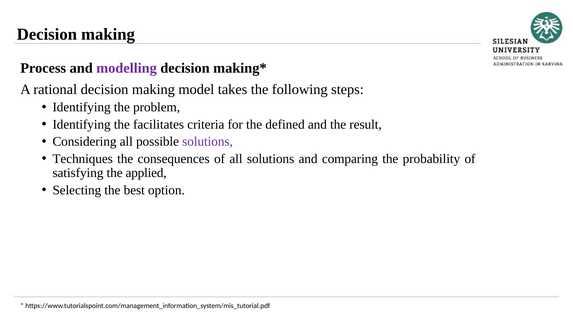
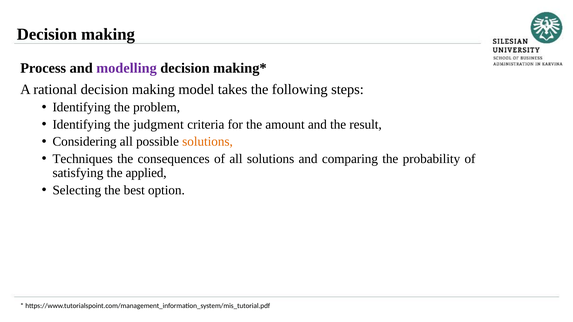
facilitates: facilitates -> judgment
defined: defined -> amount
solutions at (208, 142) colour: purple -> orange
